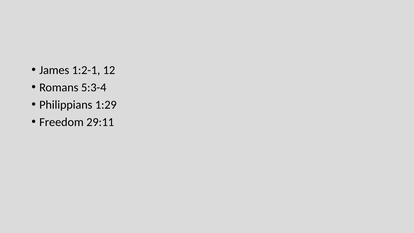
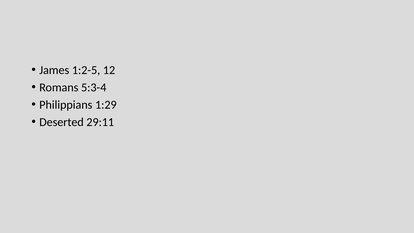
1:2-1: 1:2-1 -> 1:2-5
Freedom: Freedom -> Deserted
